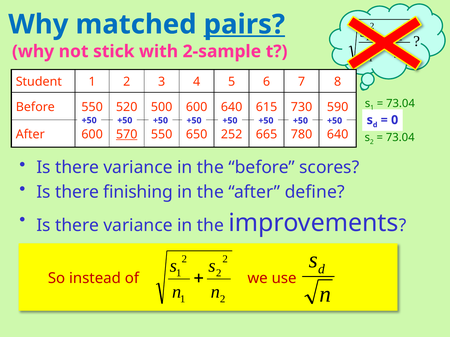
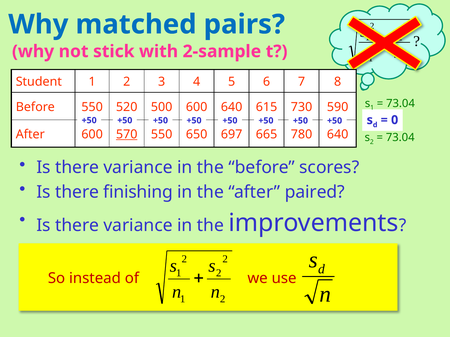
pairs underline: present -> none
252: 252 -> 697
define: define -> paired
